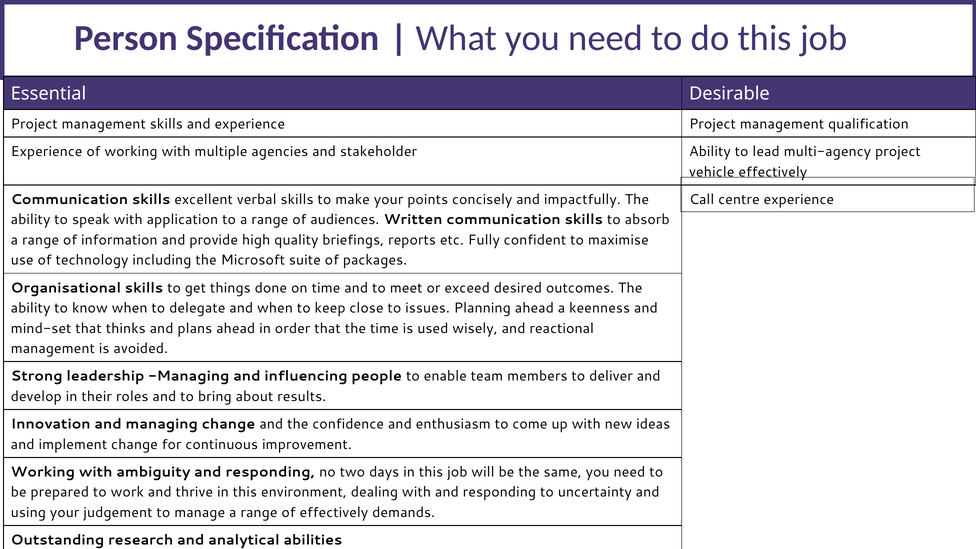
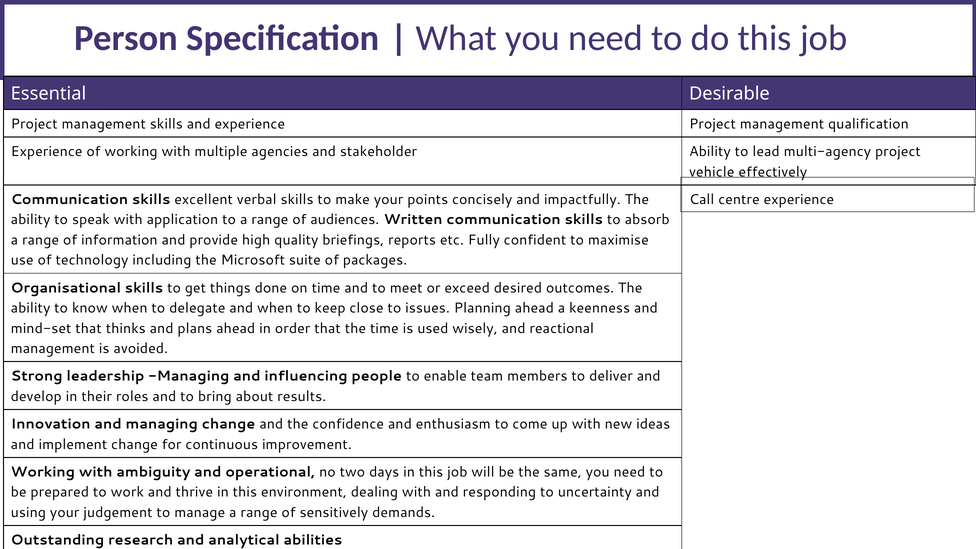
ambiguity and responding: responding -> operational
of effectively: effectively -> sensitively
